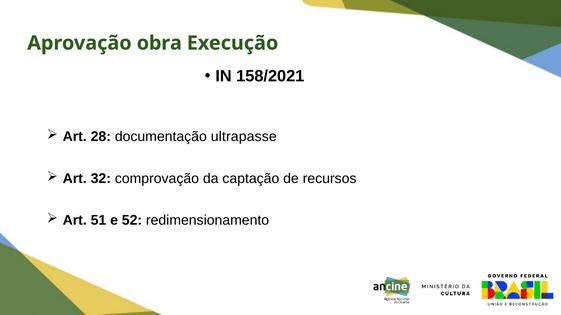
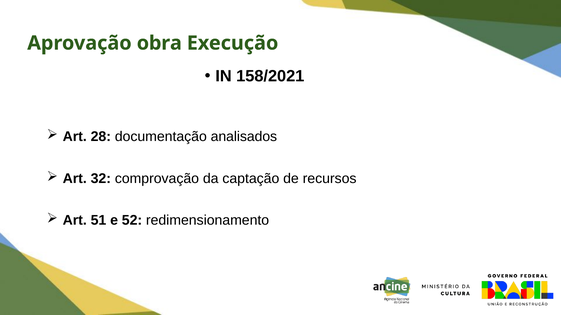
ultrapasse: ultrapasse -> analisados
